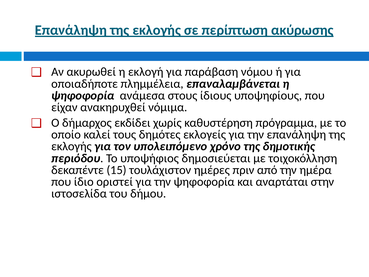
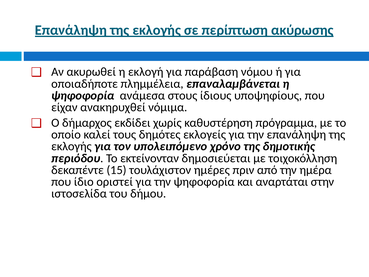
υποψήφιος: υποψήφιος -> εκτείνονταν
